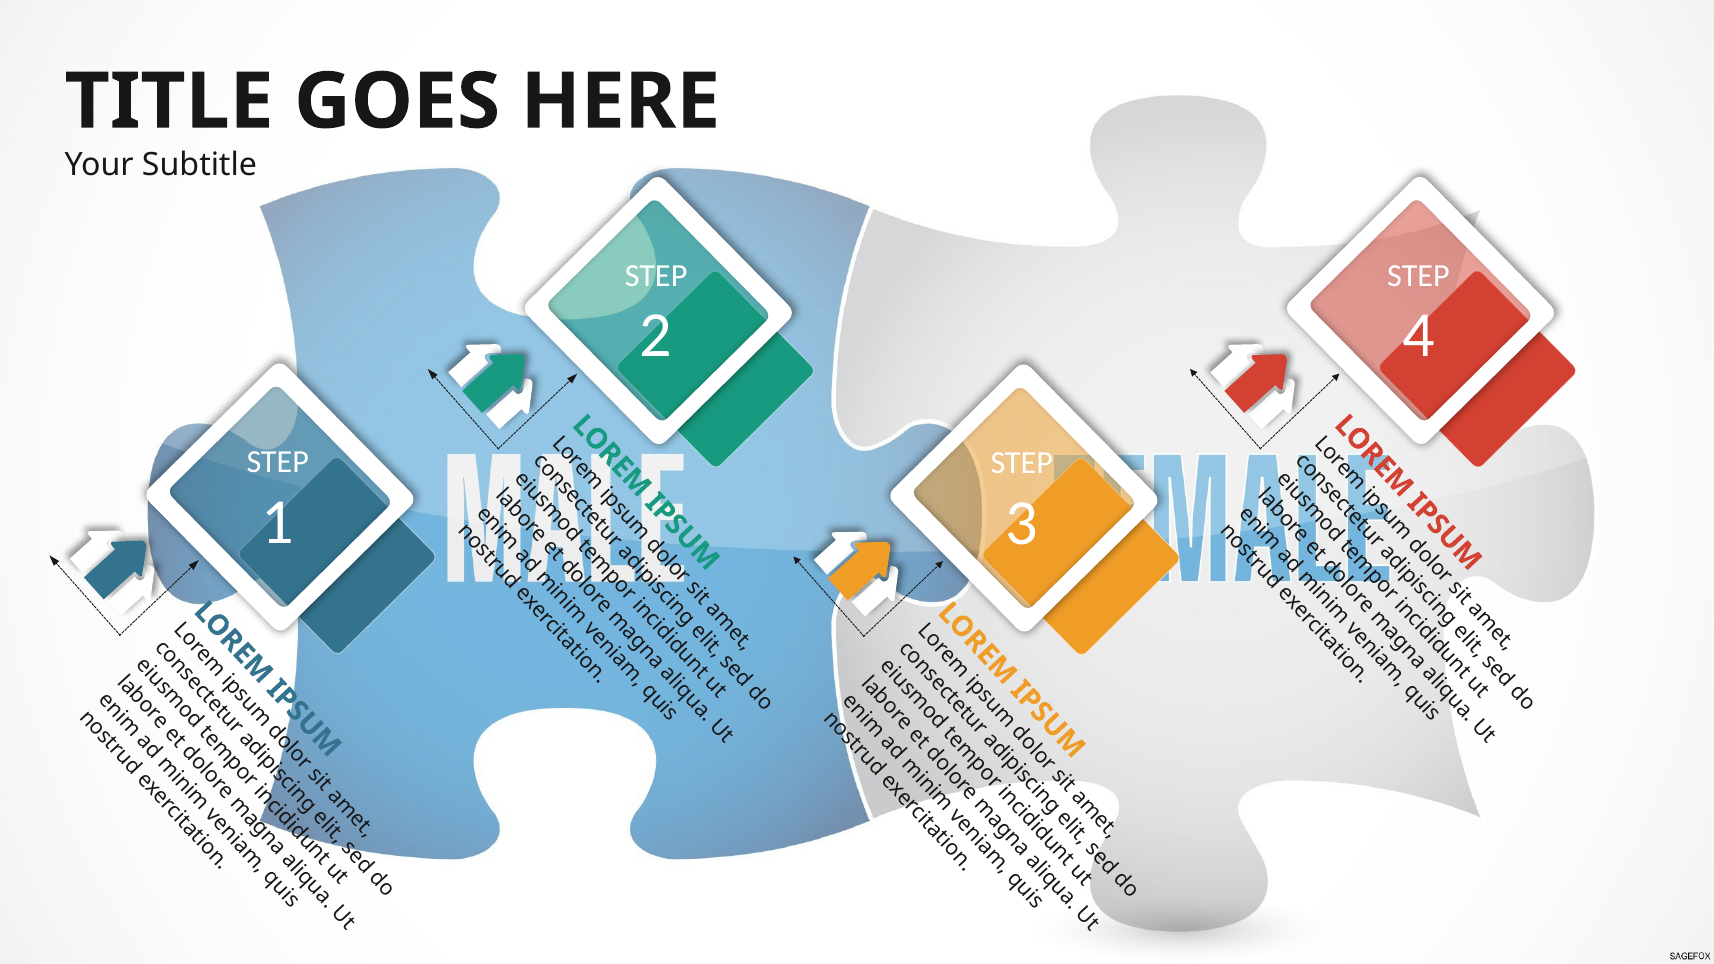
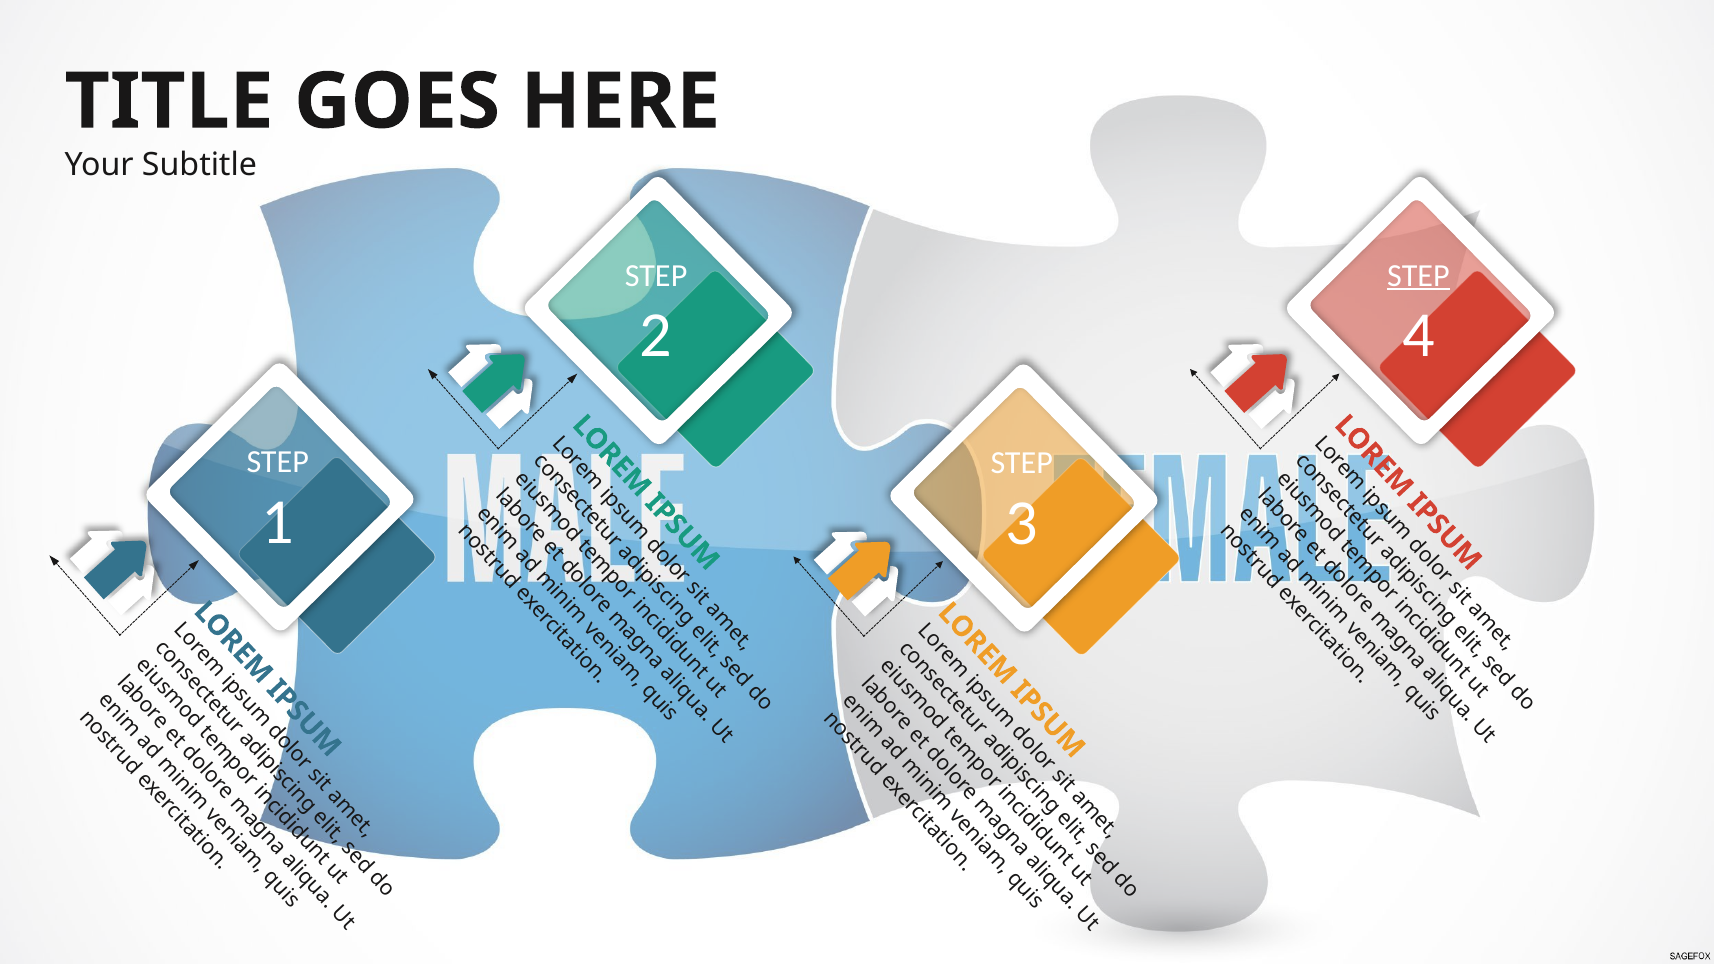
STEP at (1418, 275) underline: none -> present
